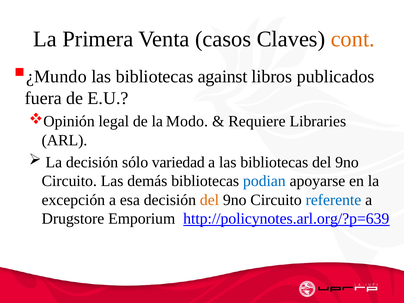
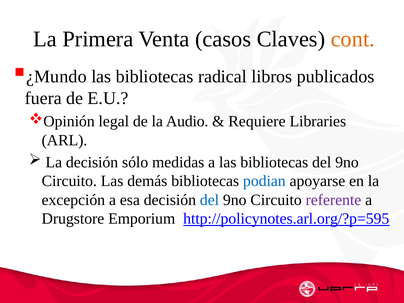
against: against -> radical
Modo: Modo -> Audio
variedad: variedad -> medidas
del at (209, 200) colour: orange -> blue
referente colour: blue -> purple
http://policynotes.arl.org/?p=639: http://policynotes.arl.org/?p=639 -> http://policynotes.arl.org/?p=595
